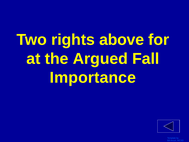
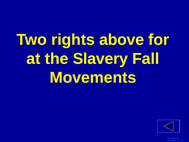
Argued: Argued -> Slavery
Importance: Importance -> Movements
